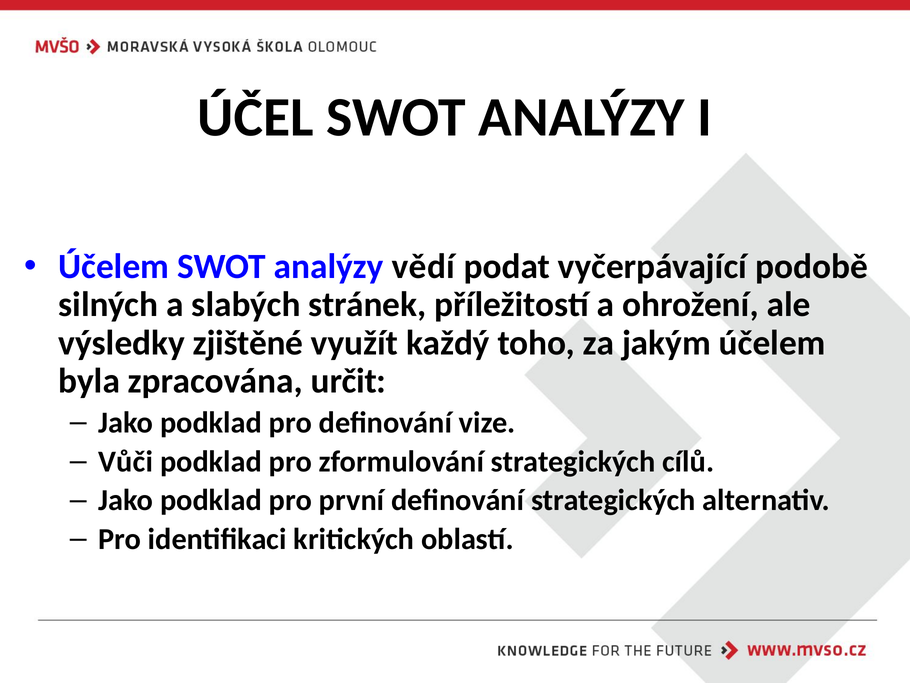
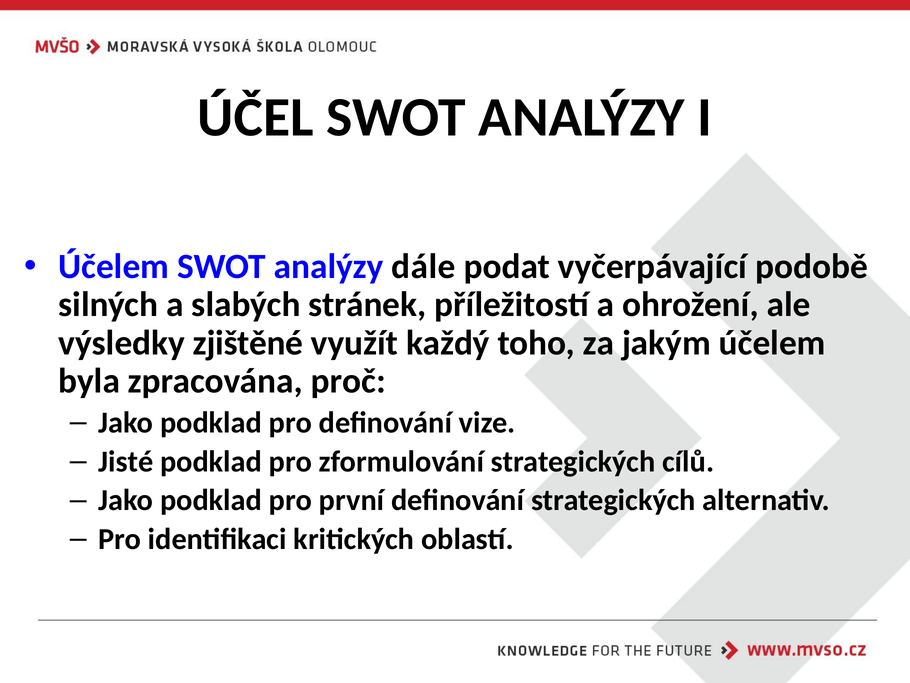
vědí: vědí -> dále
určit: určit -> proč
Vůči: Vůči -> Jisté
